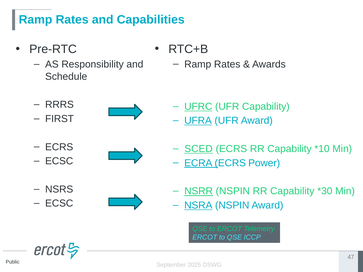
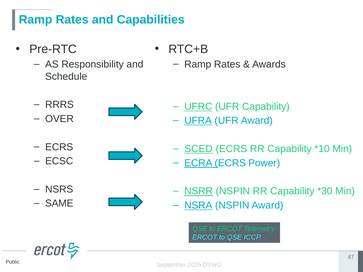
FIRST: FIRST -> OVER
ECSC at (59, 204): ECSC -> SAME
